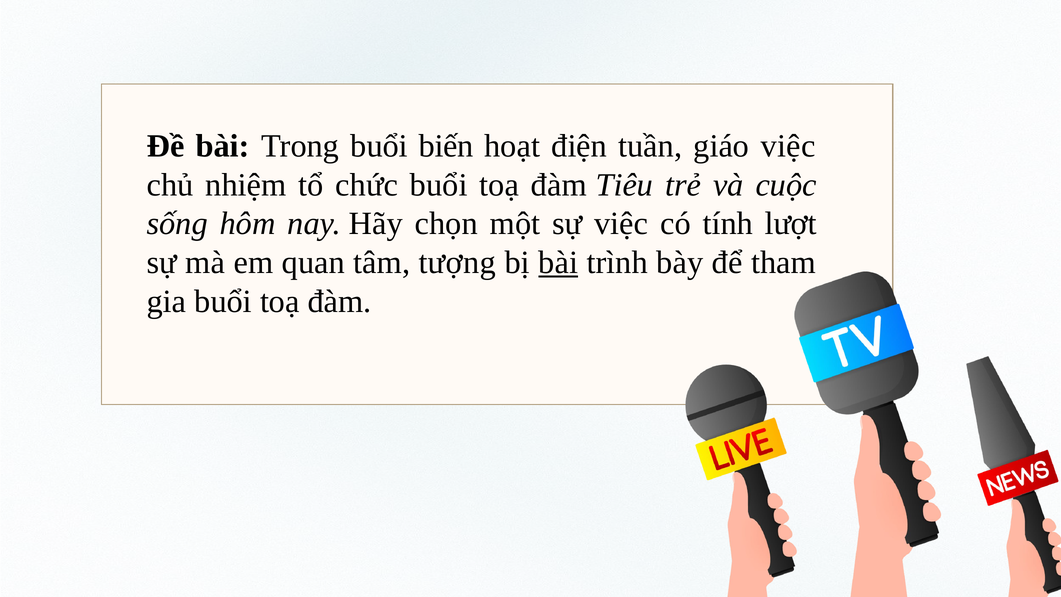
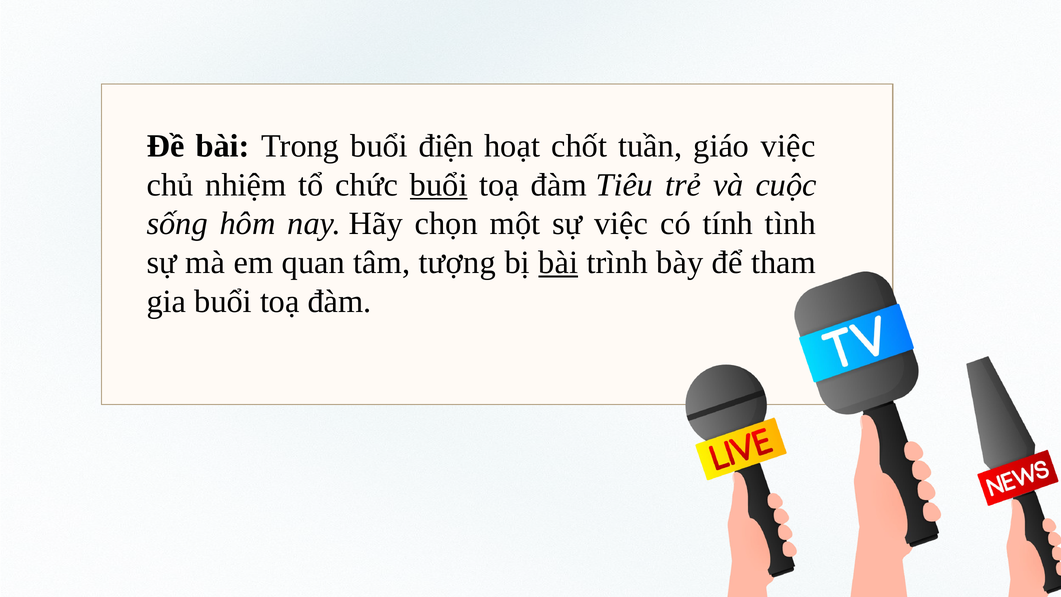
biến: biến -> điện
điện: điện -> chốt
buổi at (439, 185) underline: none -> present
lượt: lượt -> tình
